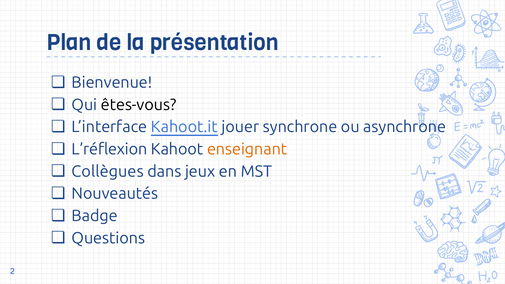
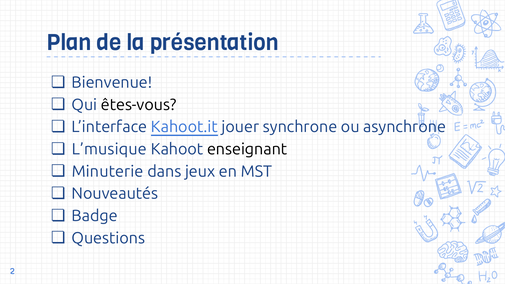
L’réflexion: L’réflexion -> L’musique
enseignant colour: orange -> black
Collègues: Collègues -> Minuterie
